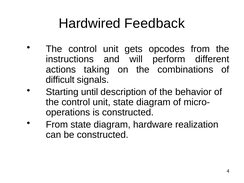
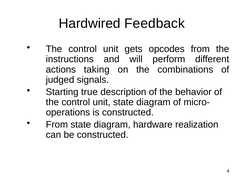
difficult: difficult -> judged
until: until -> true
